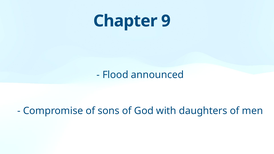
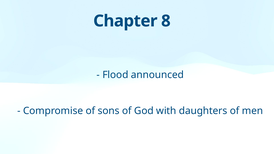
9: 9 -> 8
